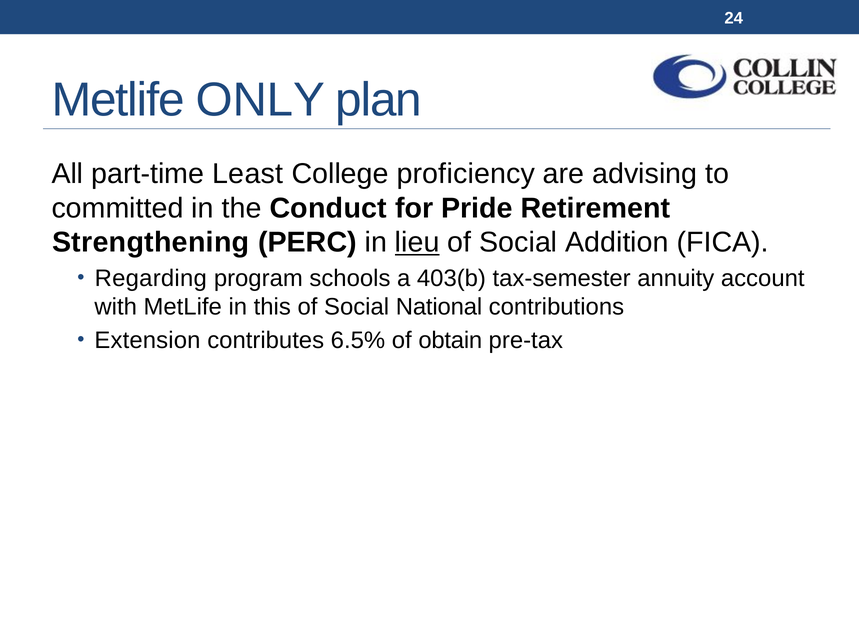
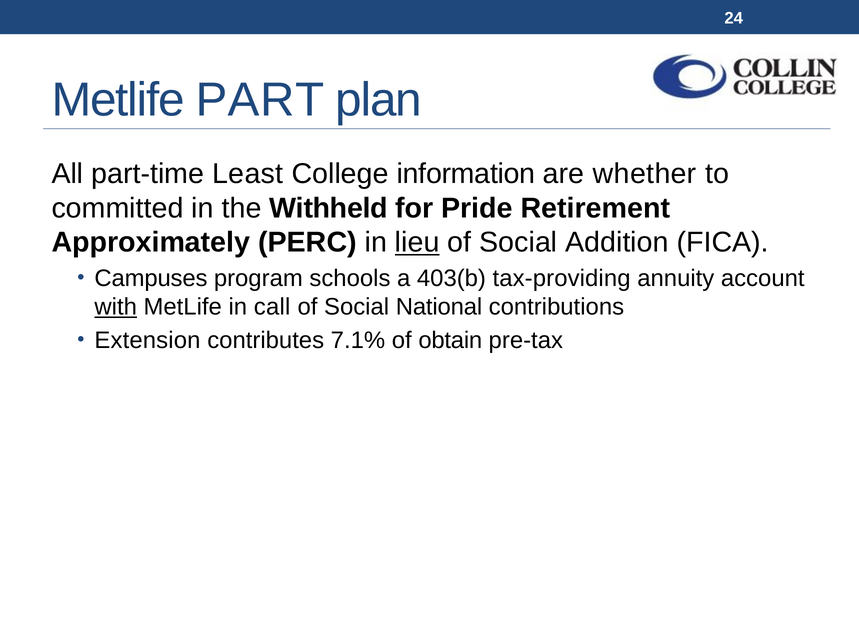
ONLY: ONLY -> PART
proficiency: proficiency -> information
advising: advising -> whether
Conduct: Conduct -> Withheld
Strengthening: Strengthening -> Approximately
Regarding: Regarding -> Campuses
tax-semester: tax-semester -> tax-providing
with underline: none -> present
this: this -> call
6.5%: 6.5% -> 7.1%
